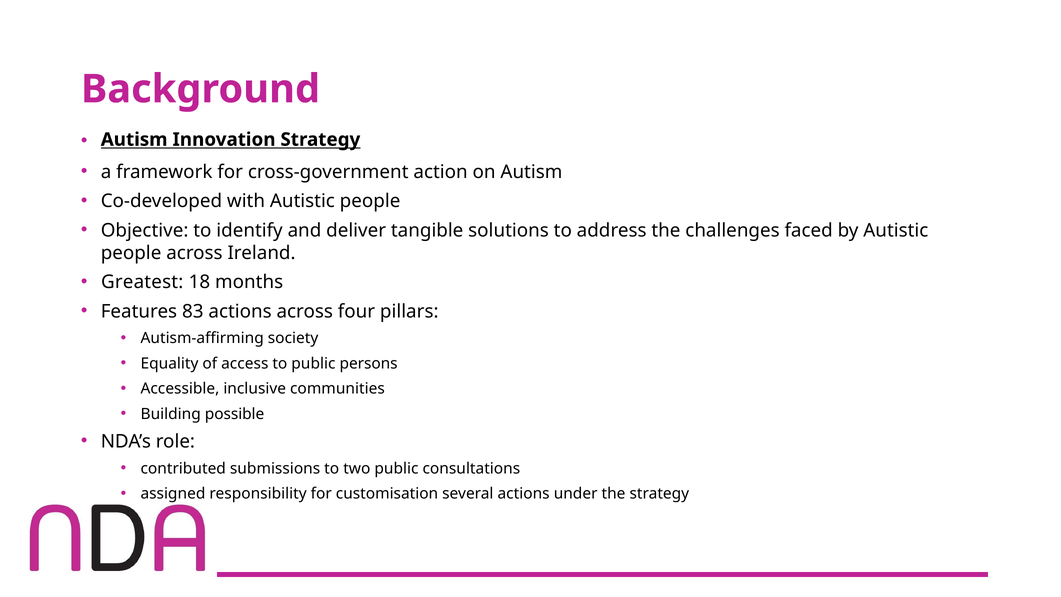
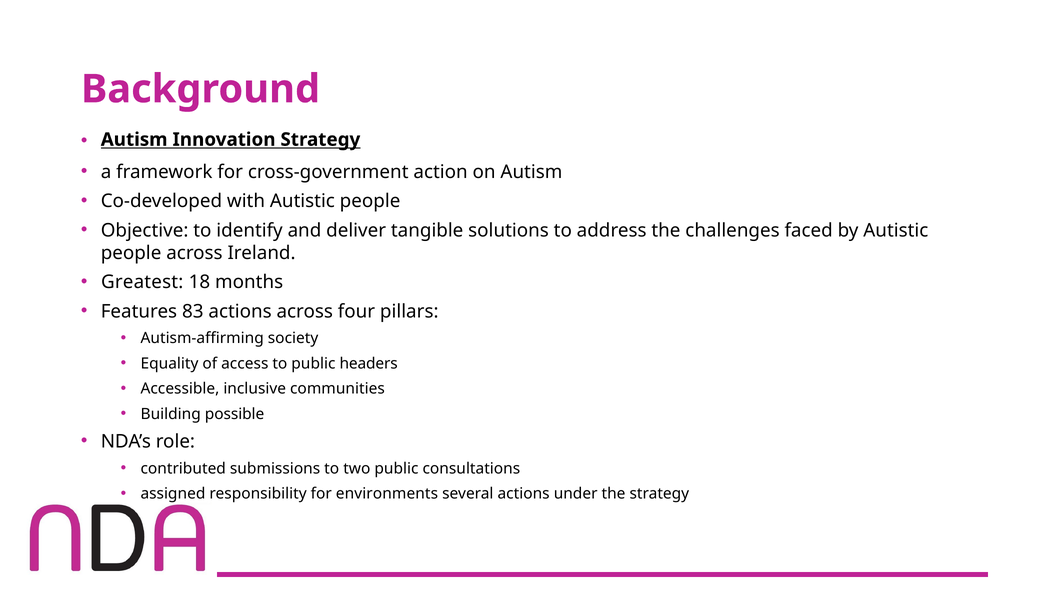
persons: persons -> headers
customisation: customisation -> environments
